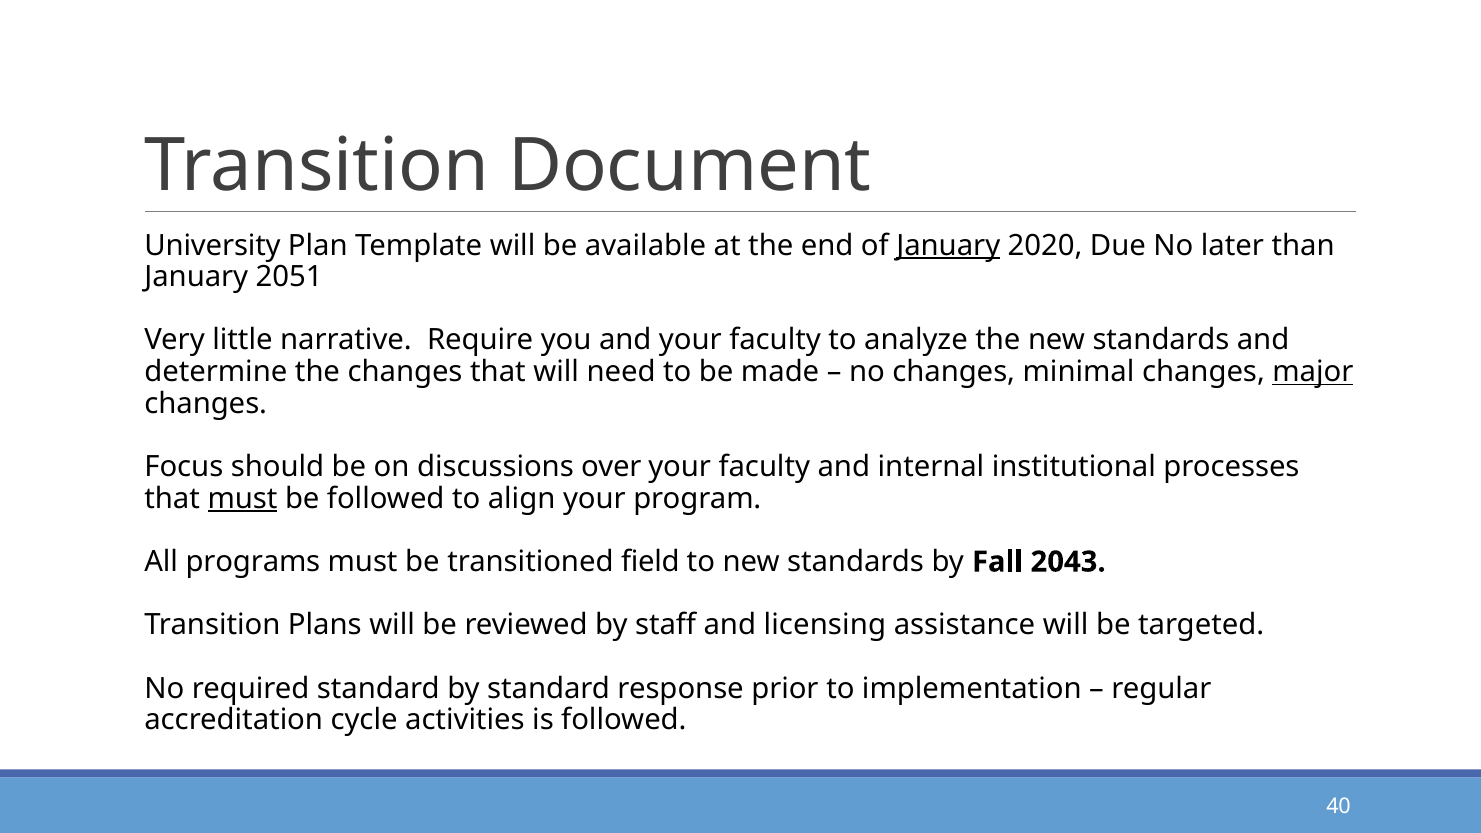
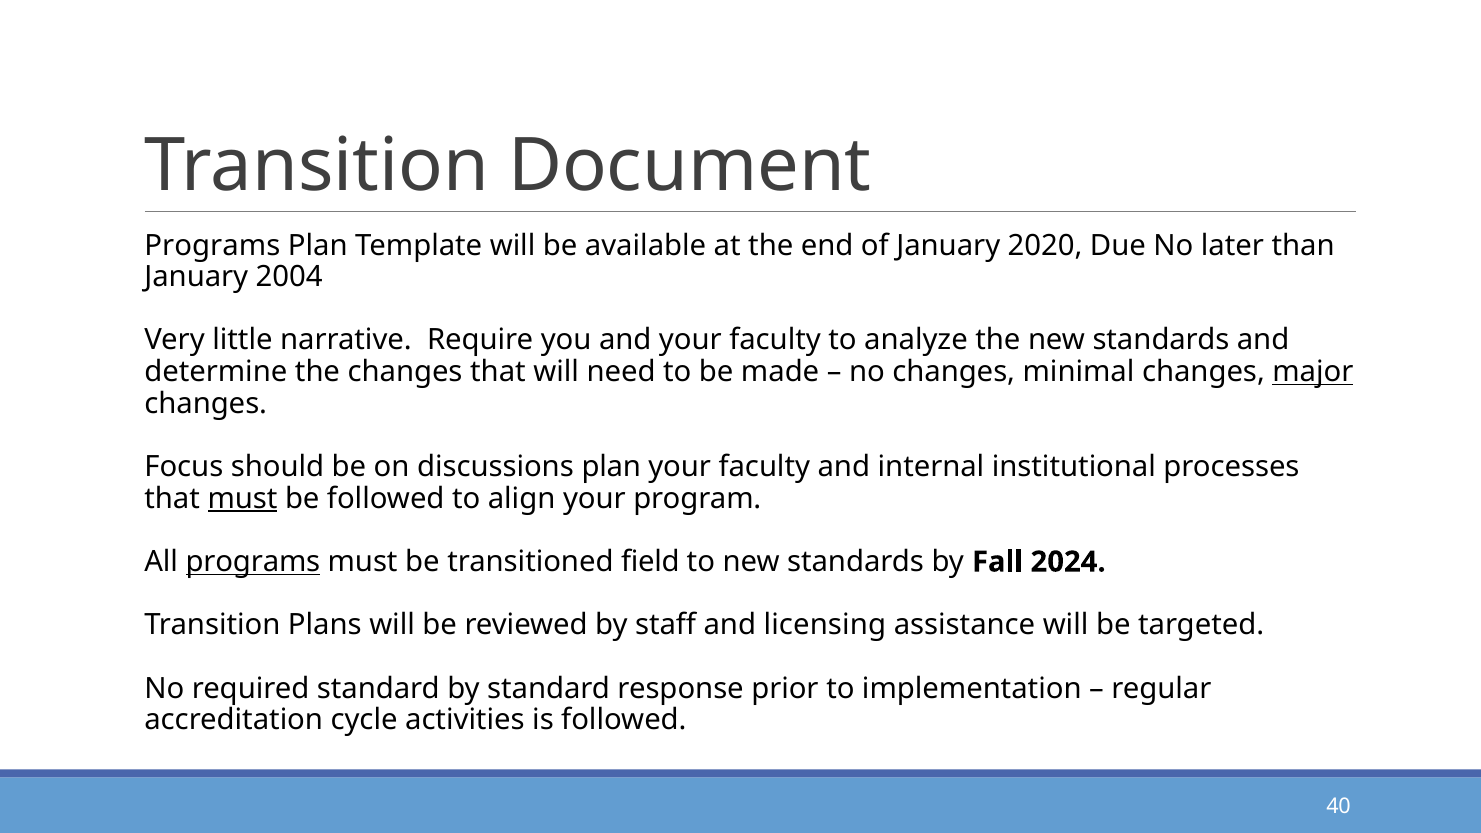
University at (213, 245): University -> Programs
January at (948, 245) underline: present -> none
2051: 2051 -> 2004
discussions over: over -> plan
programs at (253, 562) underline: none -> present
2043: 2043 -> 2024
